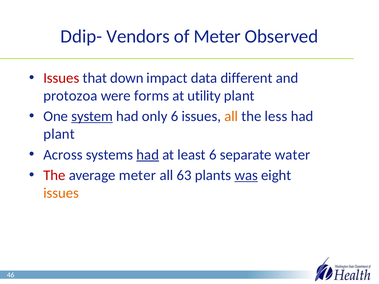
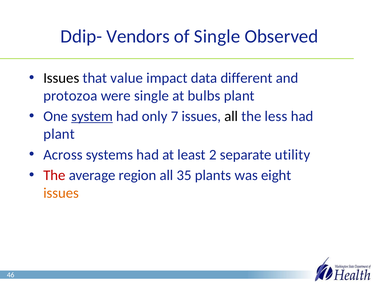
of Meter: Meter -> Single
Issues at (61, 78) colour: red -> black
down: down -> value
were forms: forms -> single
utility: utility -> bulbs
only 6: 6 -> 7
all at (231, 116) colour: orange -> black
had at (148, 155) underline: present -> none
least 6: 6 -> 2
water: water -> utility
average meter: meter -> region
63: 63 -> 35
was underline: present -> none
